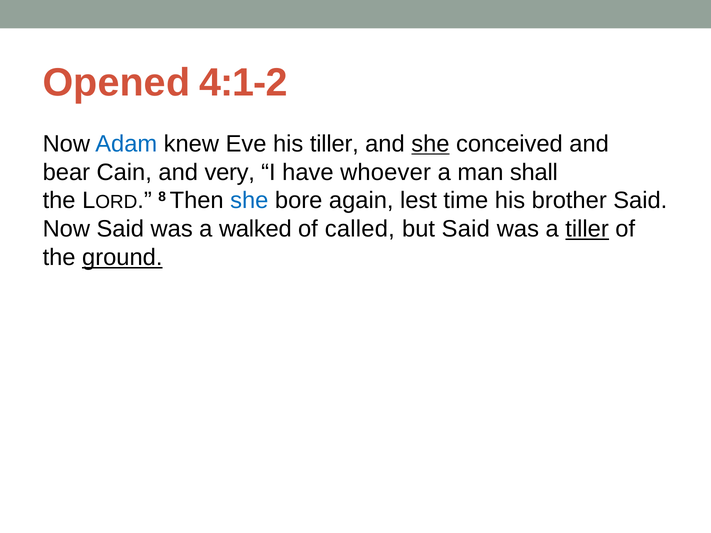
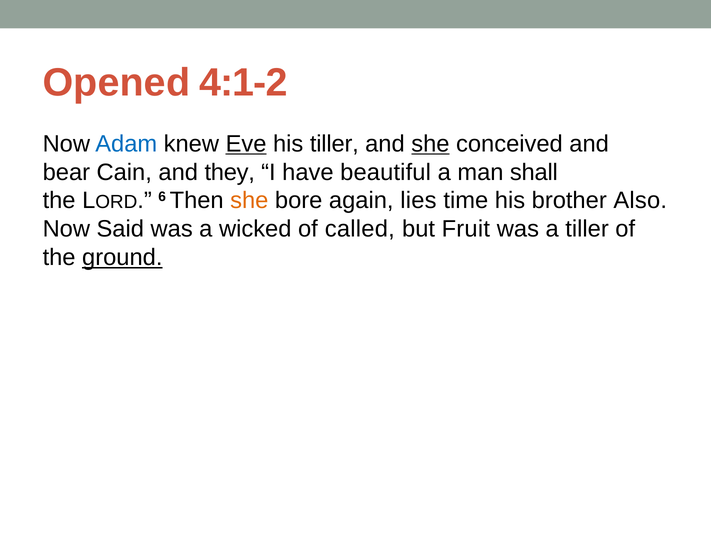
Eve underline: none -> present
very: very -> they
whoever: whoever -> beautiful
8: 8 -> 6
she at (249, 201) colour: blue -> orange
lest: lest -> lies
brother Said: Said -> Also
walked: walked -> wicked
but Said: Said -> Fruit
tiller at (587, 229) underline: present -> none
